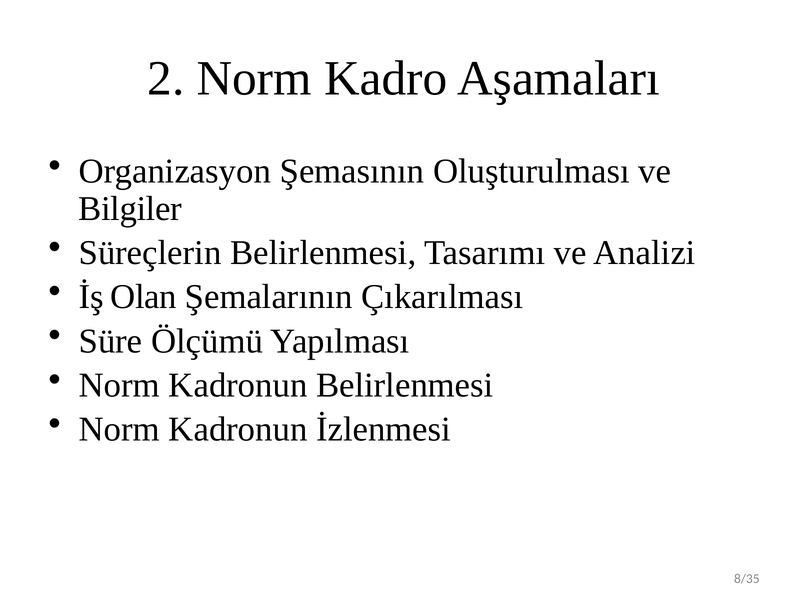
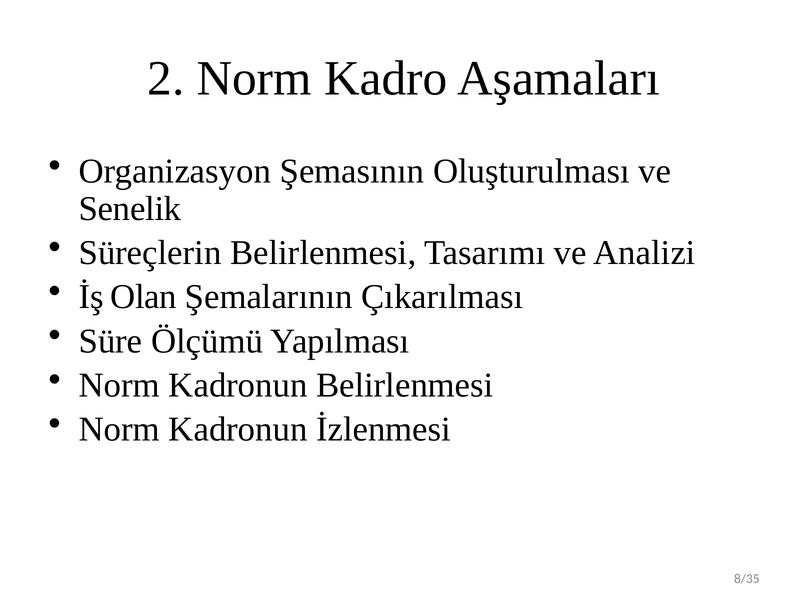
Bilgiler: Bilgiler -> Senelik
